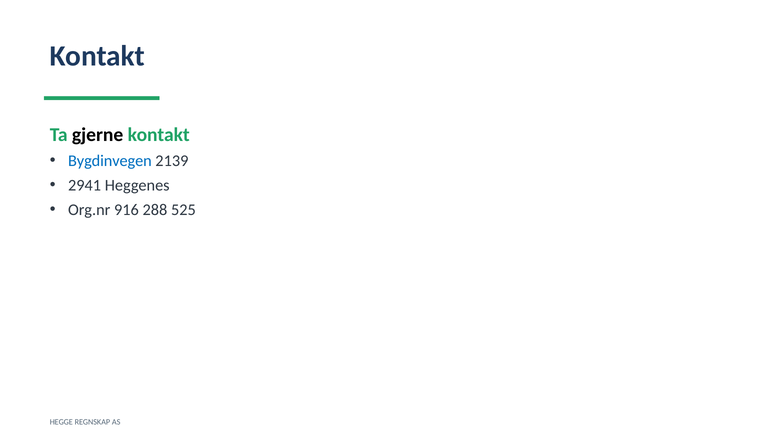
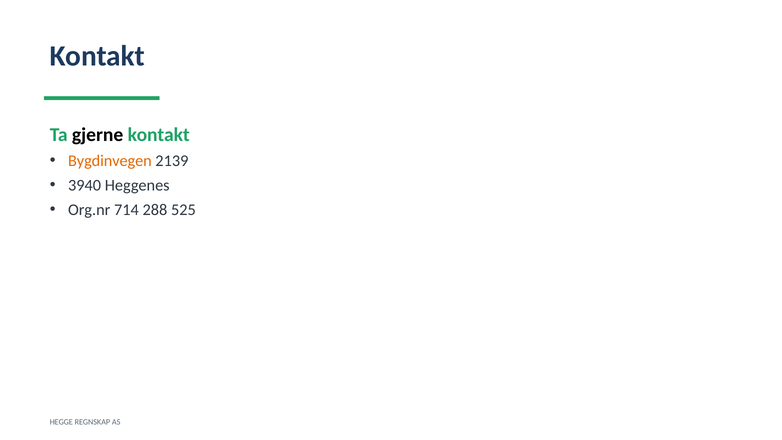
Bygdinvegen colour: blue -> orange
2941: 2941 -> 3940
916: 916 -> 714
